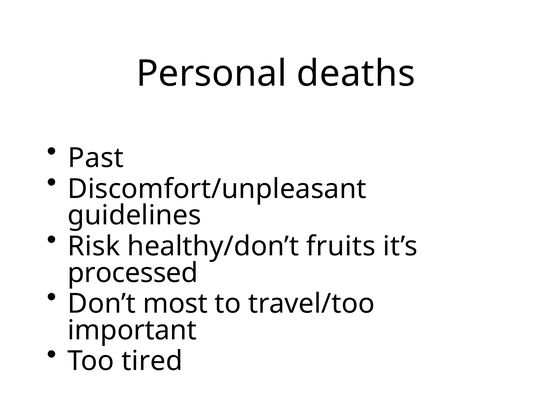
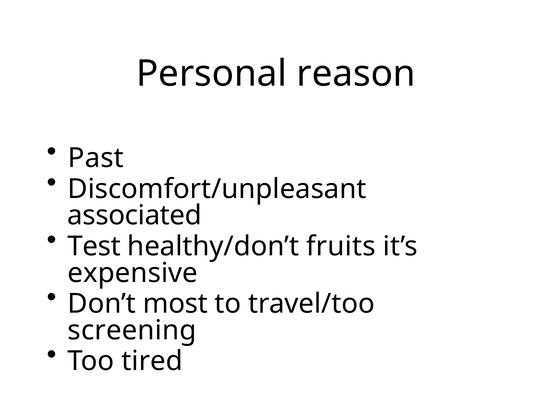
deaths: deaths -> reason
guidelines: guidelines -> associated
Risk: Risk -> Test
processed: processed -> expensive
important: important -> screening
